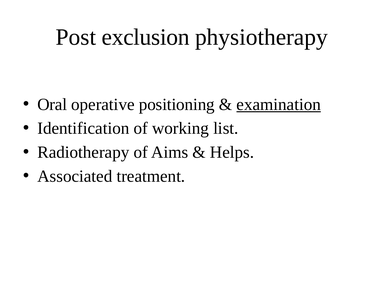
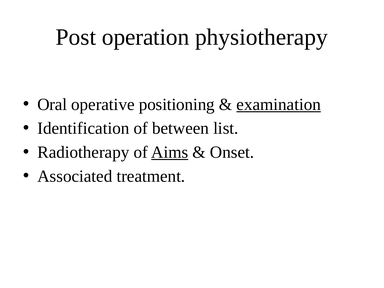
exclusion: exclusion -> operation
working: working -> between
Aims underline: none -> present
Helps: Helps -> Onset
